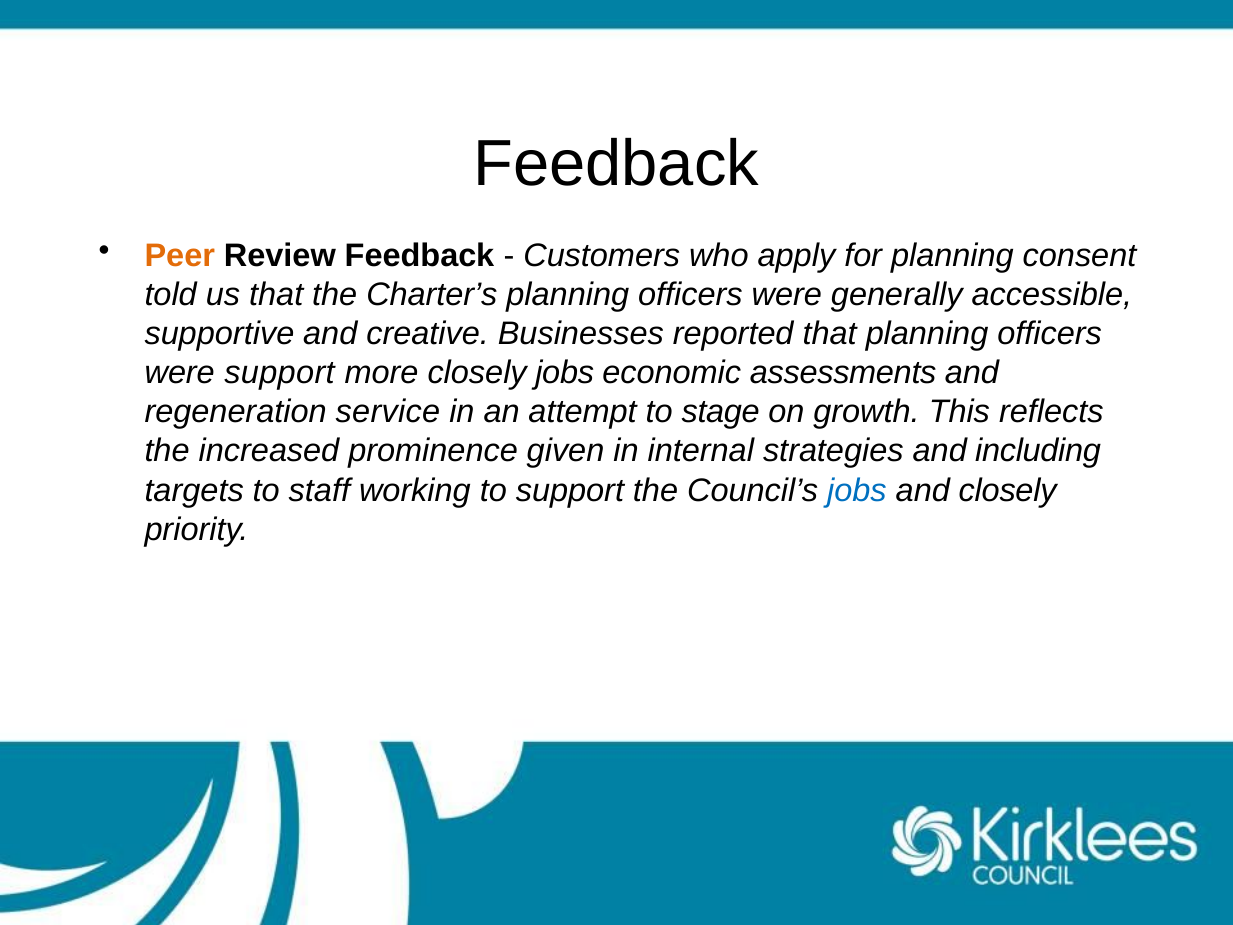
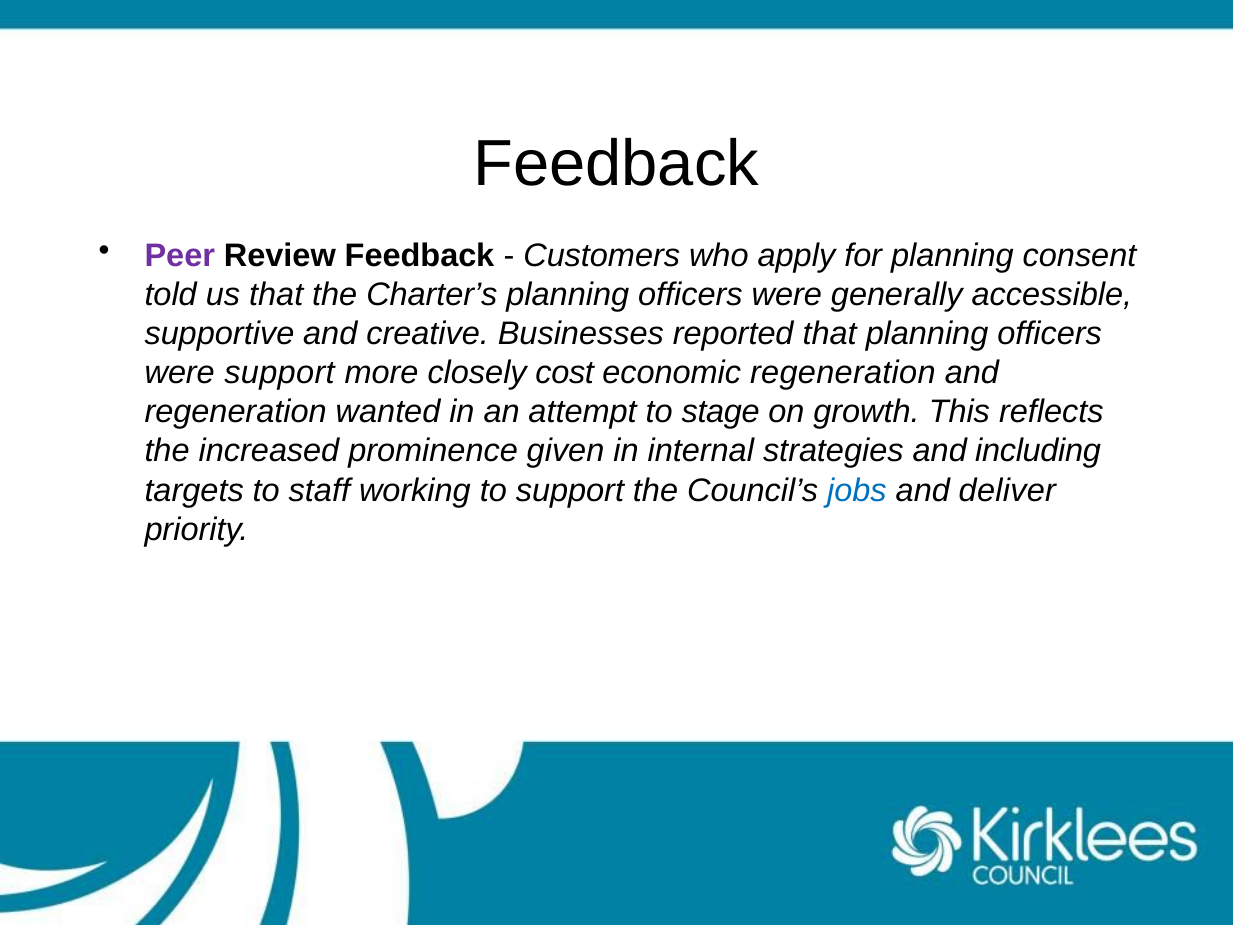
Peer colour: orange -> purple
closely jobs: jobs -> cost
economic assessments: assessments -> regeneration
service: service -> wanted
and closely: closely -> deliver
